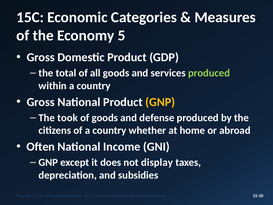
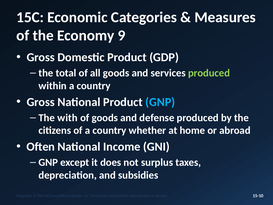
5: 5 -> 9
GNP at (160, 102) colour: yellow -> light blue
took: took -> with
not display: display -> surplus
